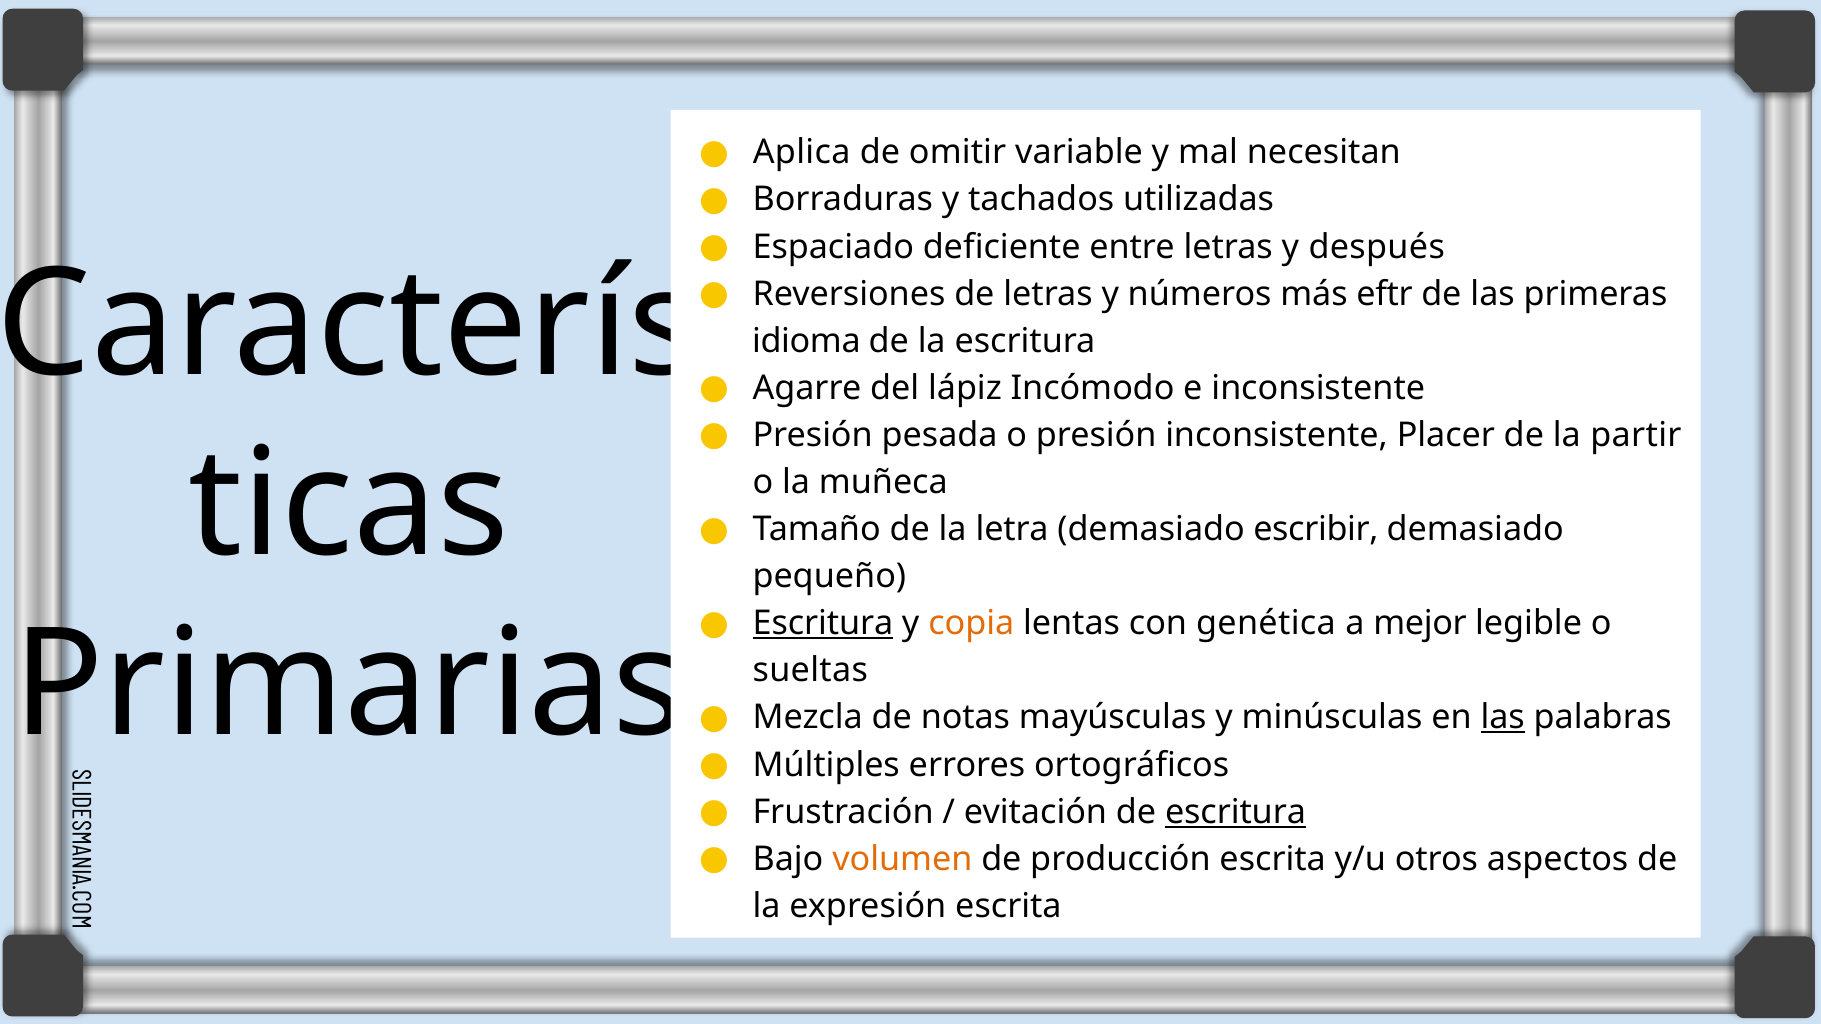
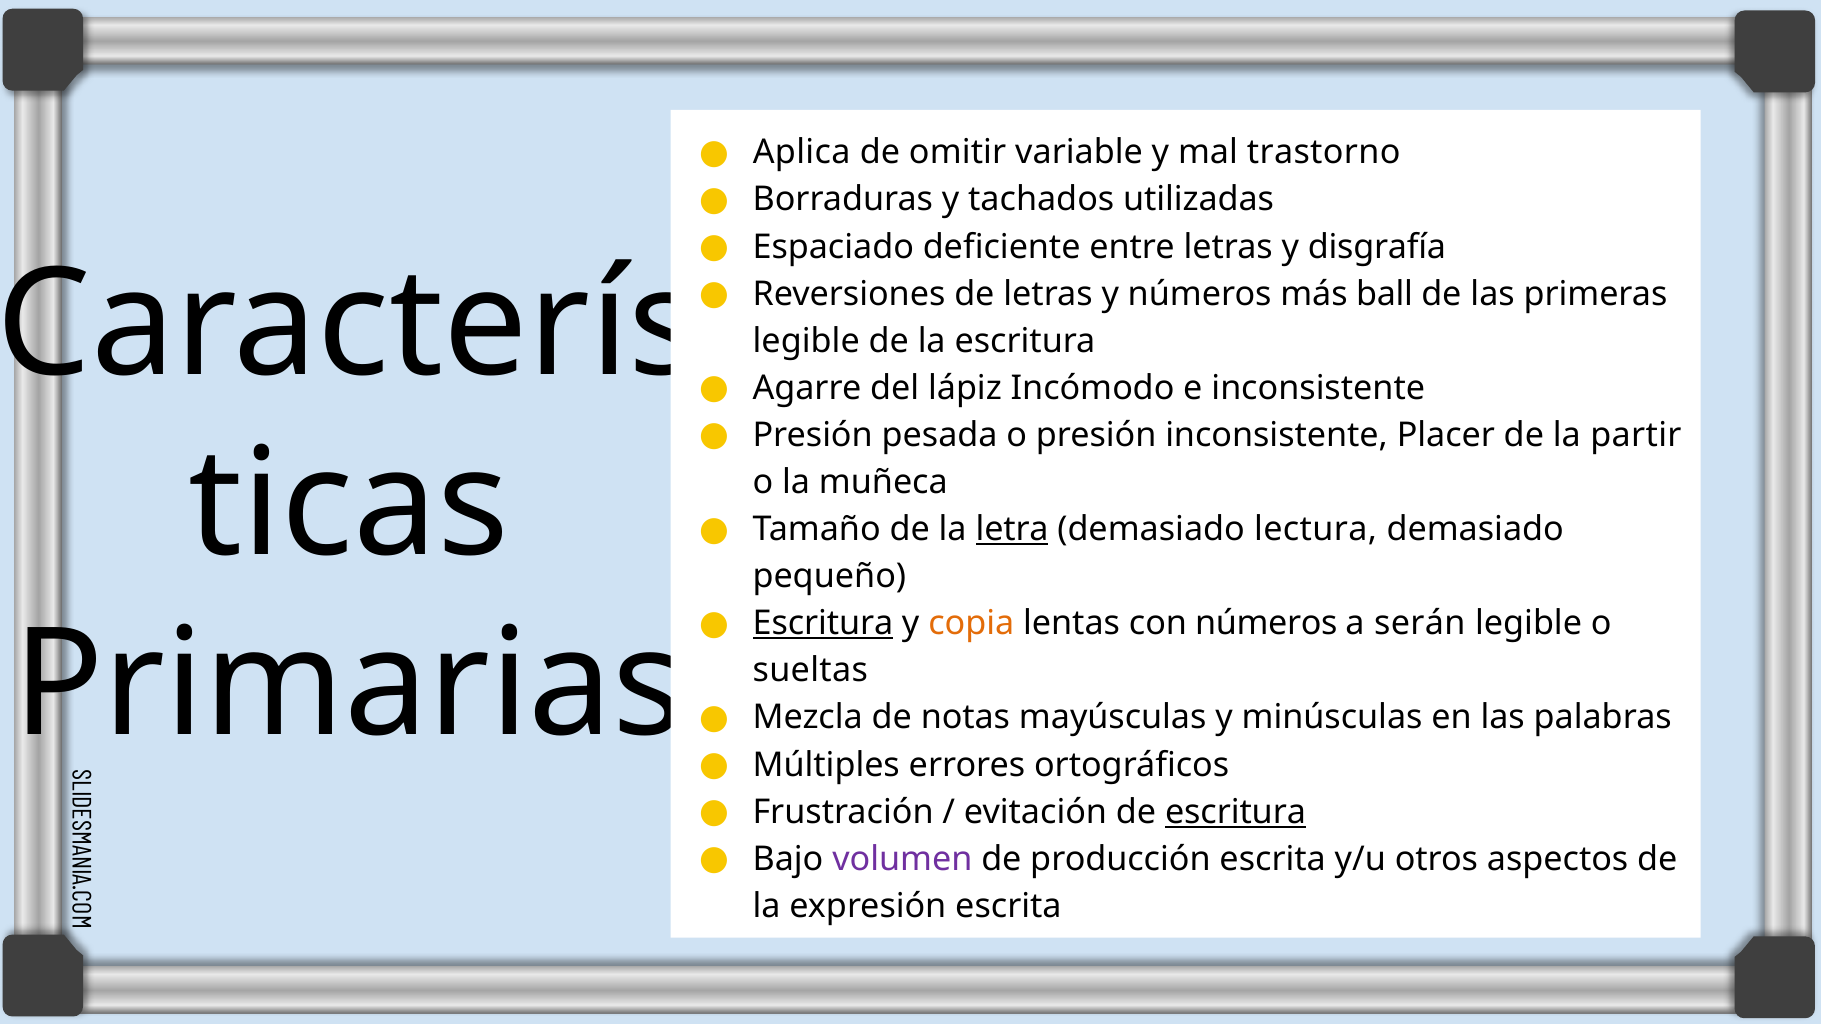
necesitan: necesitan -> trastorno
después: después -> disgrafía
eftr: eftr -> ball
idioma at (806, 341): idioma -> legible
letra underline: none -> present
escribir: escribir -> lectura
con genética: genética -> números
mejor: mejor -> serán
las at (1503, 718) underline: present -> none
volumen colour: orange -> purple
